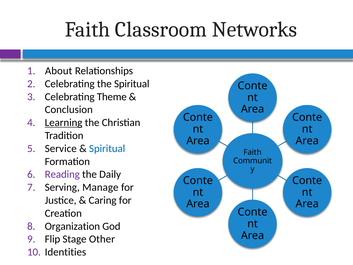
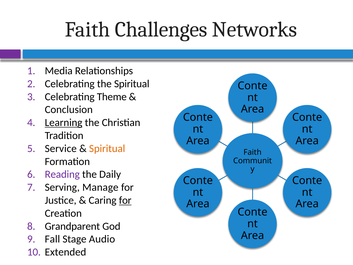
Classroom: Classroom -> Challenges
About: About -> Media
Spiritual at (107, 148) colour: blue -> orange
for at (125, 200) underline: none -> present
Organization: Organization -> Grandparent
Flip: Flip -> Fall
Other: Other -> Audio
Identities: Identities -> Extended
